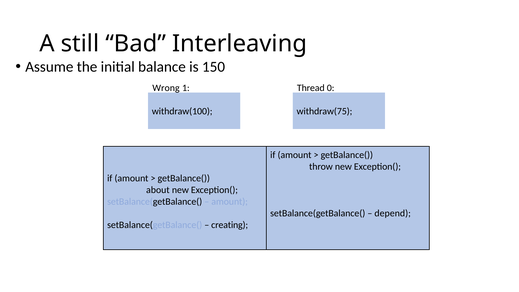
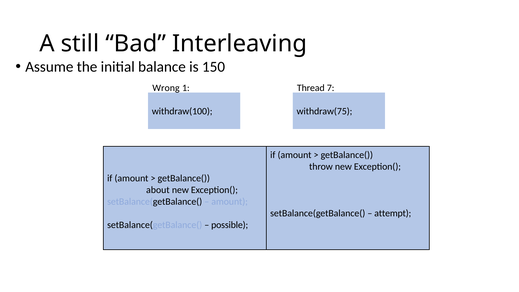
0: 0 -> 7
depend: depend -> attempt
creating: creating -> possible
